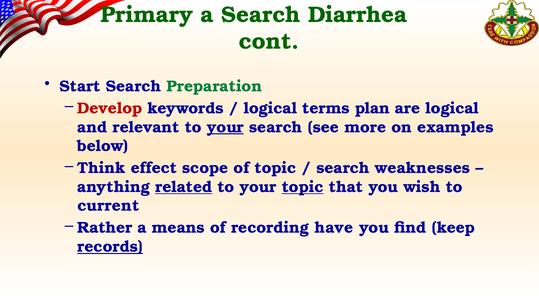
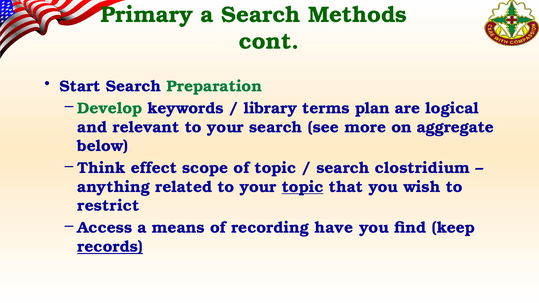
Diarrhea: Diarrhea -> Methods
Develop colour: red -> green
logical at (270, 108): logical -> library
your at (225, 127) underline: present -> none
examples: examples -> aggregate
weaknesses: weaknesses -> clostridium
related underline: present -> none
current: current -> restrict
Rather: Rather -> Access
